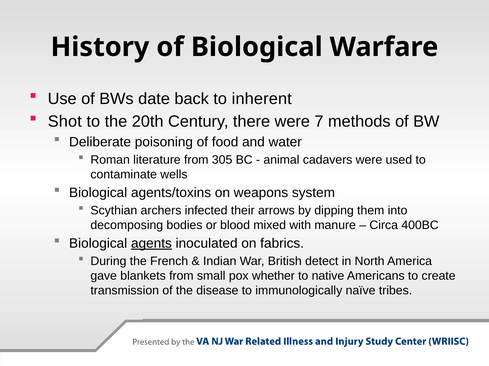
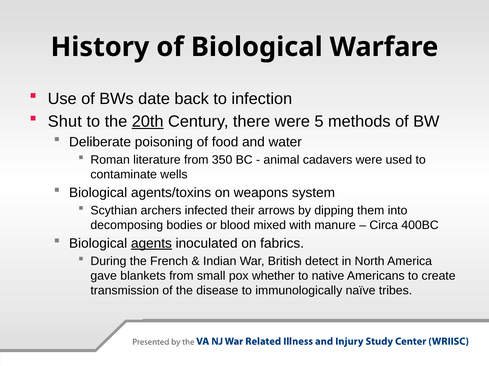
inherent: inherent -> infection
Shot: Shot -> Shut
20th underline: none -> present
7: 7 -> 5
305: 305 -> 350
